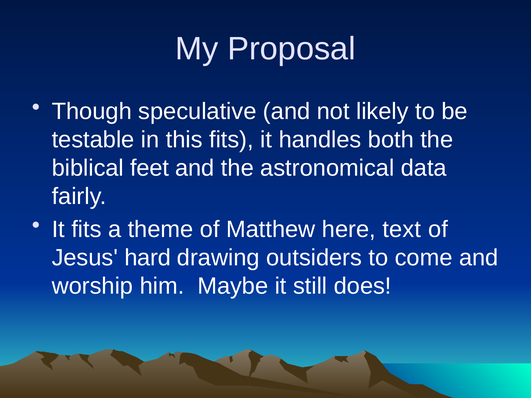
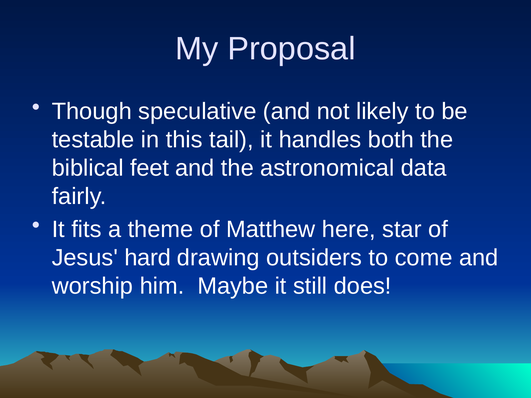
this fits: fits -> tail
text: text -> star
